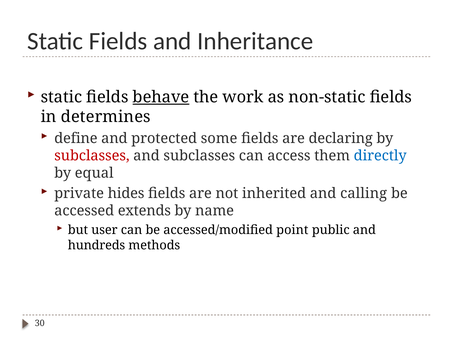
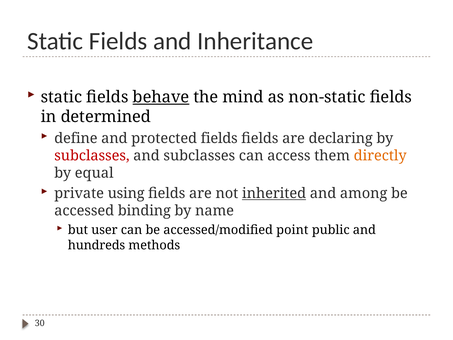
work: work -> mind
determines: determines -> determined
protected some: some -> fields
directly colour: blue -> orange
hides: hides -> using
inherited underline: none -> present
calling: calling -> among
extends: extends -> binding
